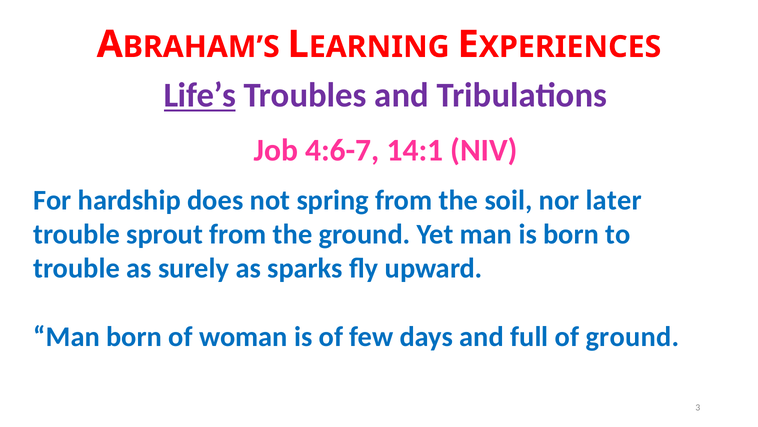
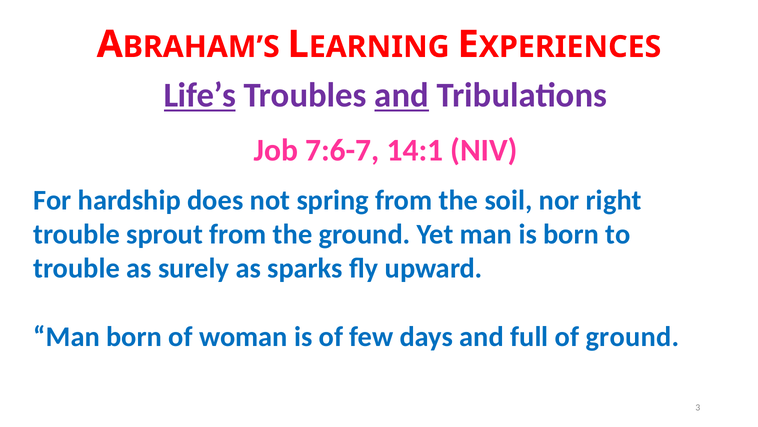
and at (402, 95) underline: none -> present
4:6-7: 4:6-7 -> 7:6-7
later: later -> right
